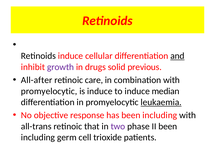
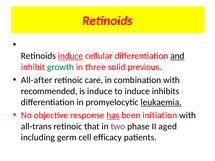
induce at (71, 56) underline: none -> present
growth colour: purple -> green
drugs: drugs -> three
promyelocytic at (49, 91): promyelocytic -> recommended
median: median -> inhibits
has underline: none -> present
including at (160, 115): including -> initiation
II been: been -> aged
trioxide: trioxide -> efficacy
